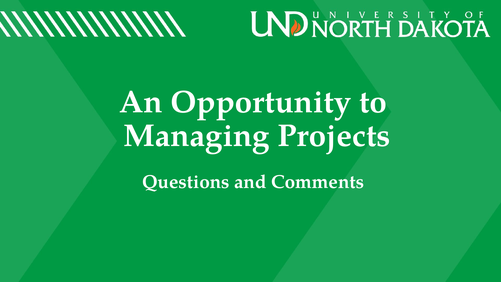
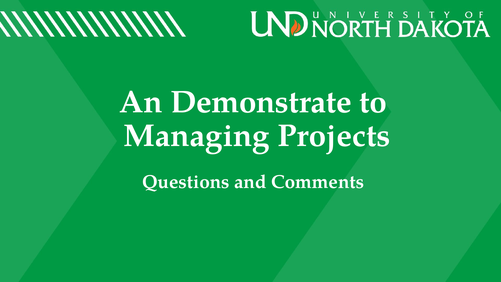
Opportunity: Opportunity -> Demonstrate
